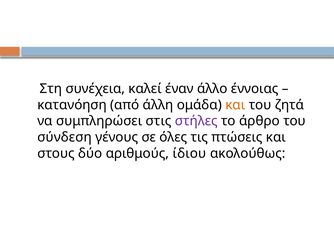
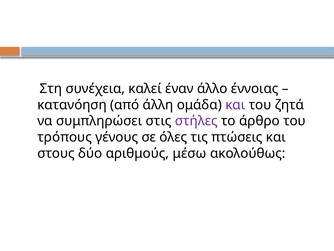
και at (235, 105) colour: orange -> purple
σύνδεση: σύνδεση -> τρόπους
ίδιου: ίδιου -> μέσω
